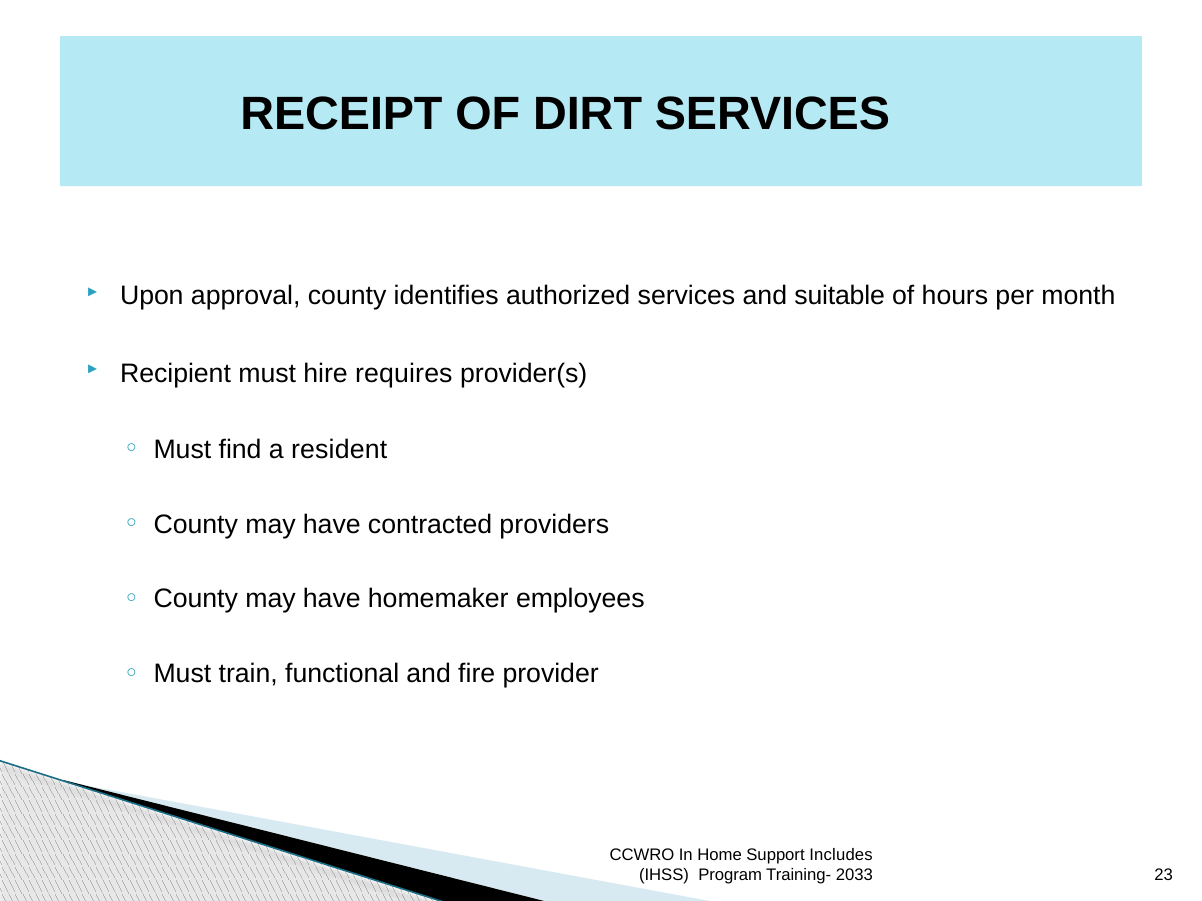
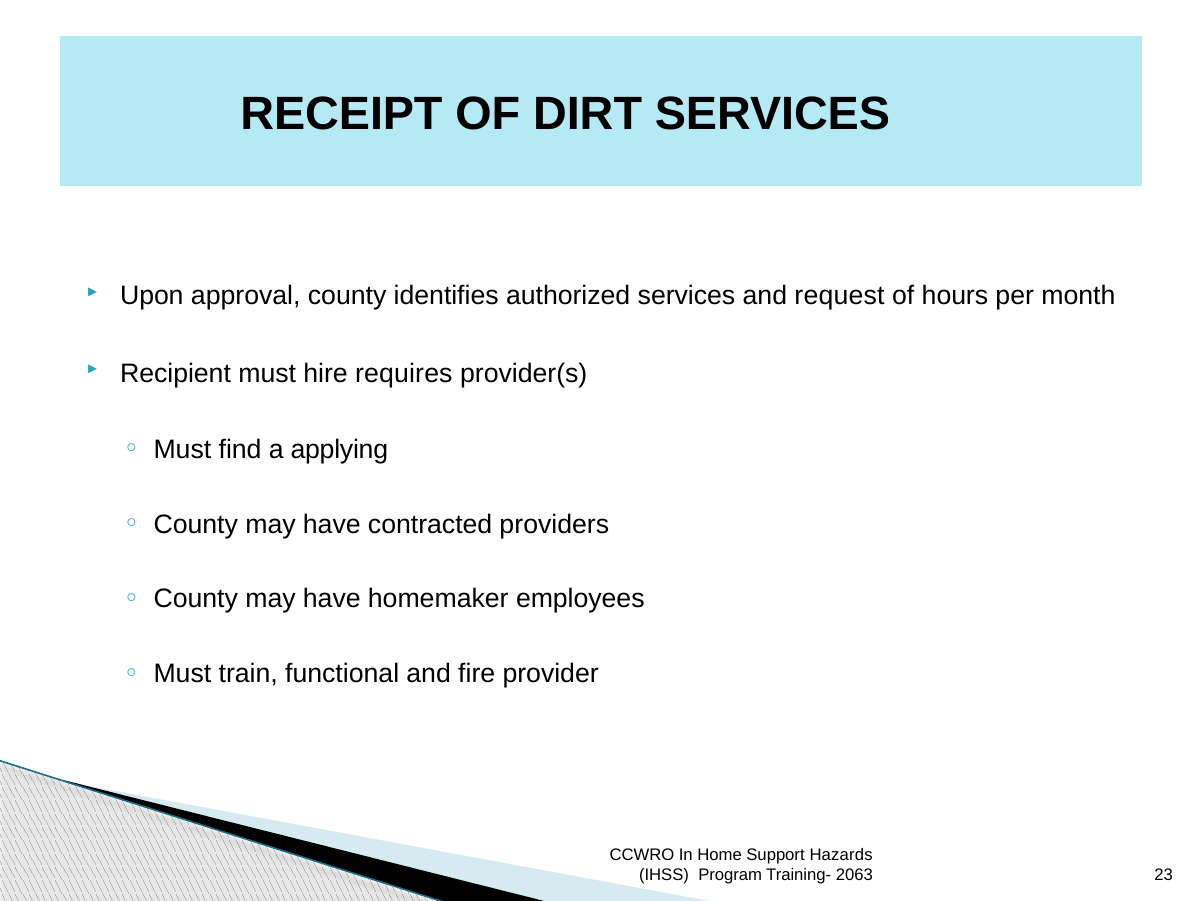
suitable: suitable -> request
resident: resident -> applying
Includes: Includes -> Hazards
2033: 2033 -> 2063
